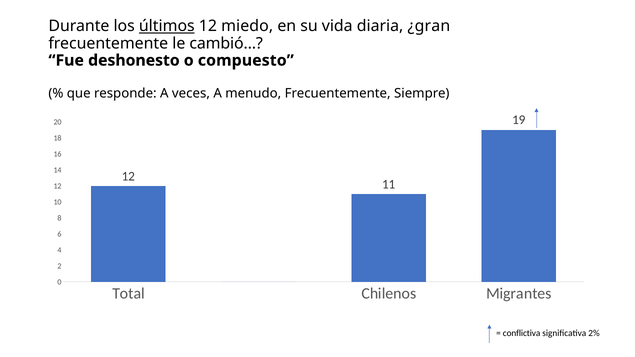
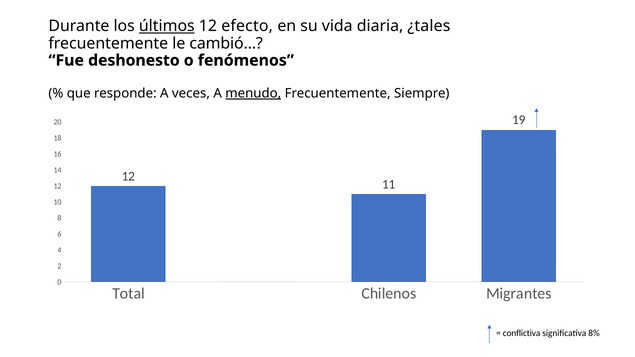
miedo: miedo -> efecto
¿gran: ¿gran -> ¿tales
compuesto: compuesto -> fenómenos
menudo underline: none -> present
2%: 2% -> 8%
